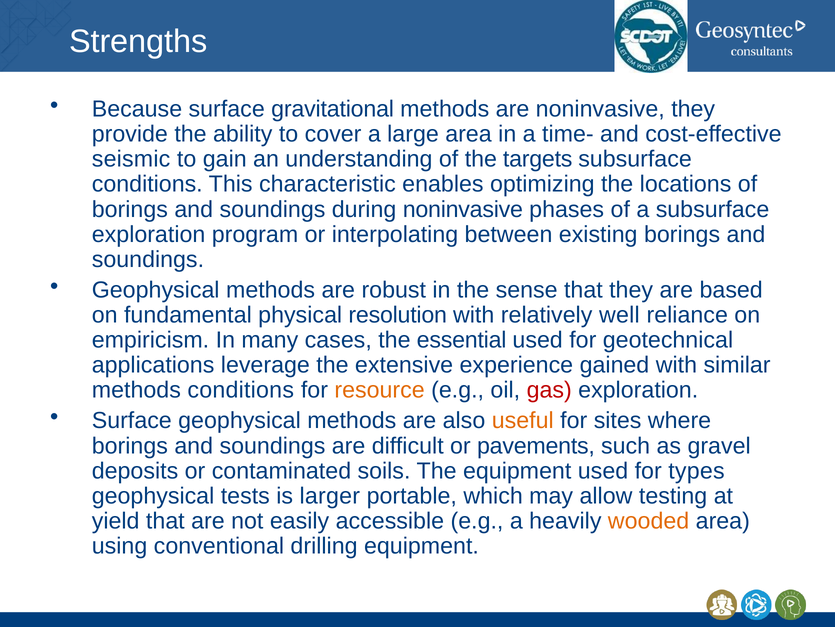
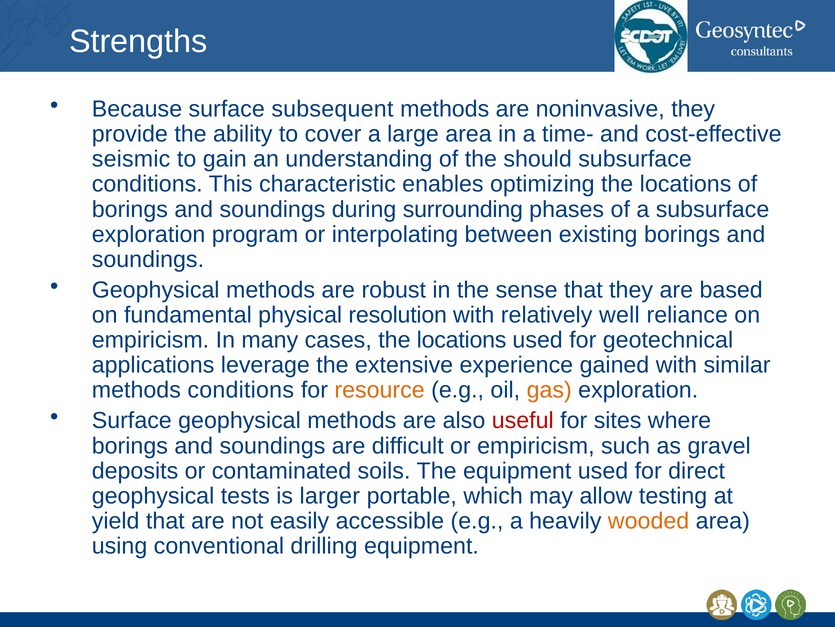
gravitational: gravitational -> subsequent
targets: targets -> should
during noninvasive: noninvasive -> surrounding
cases the essential: essential -> locations
gas colour: red -> orange
useful colour: orange -> red
or pavements: pavements -> empiricism
types: types -> direct
